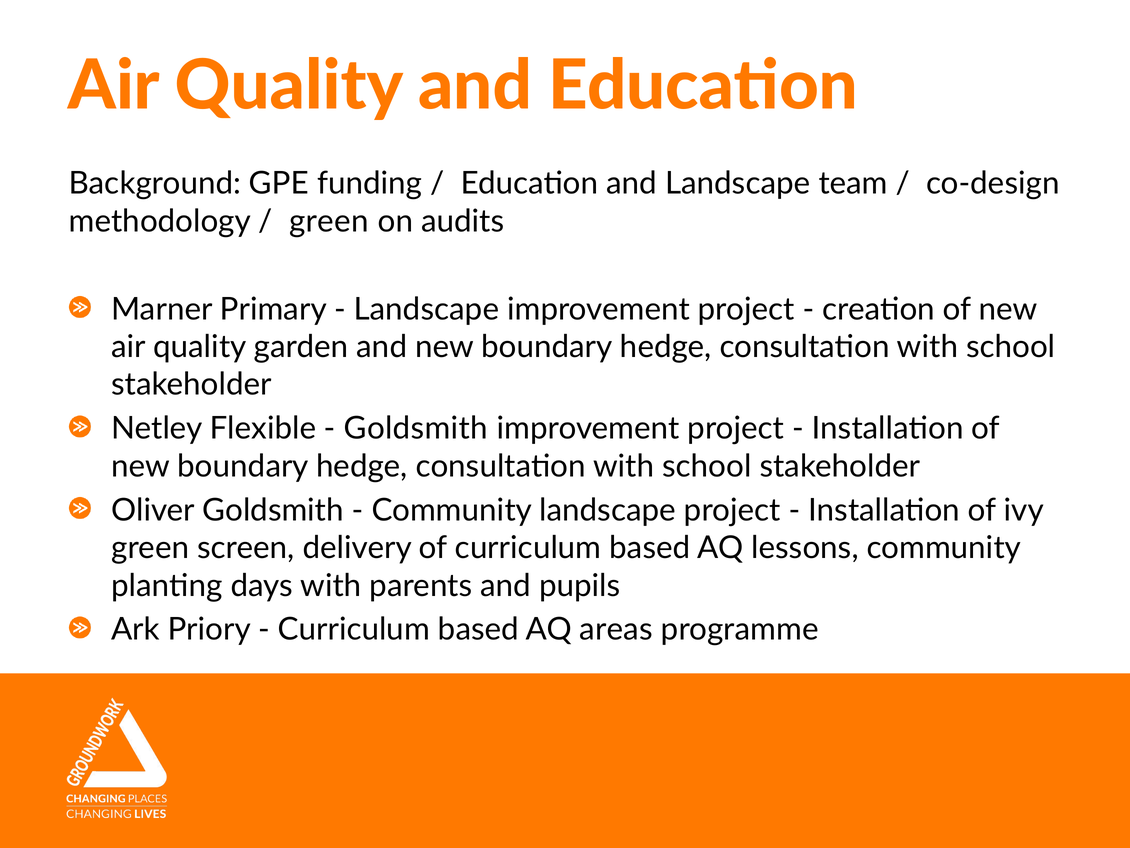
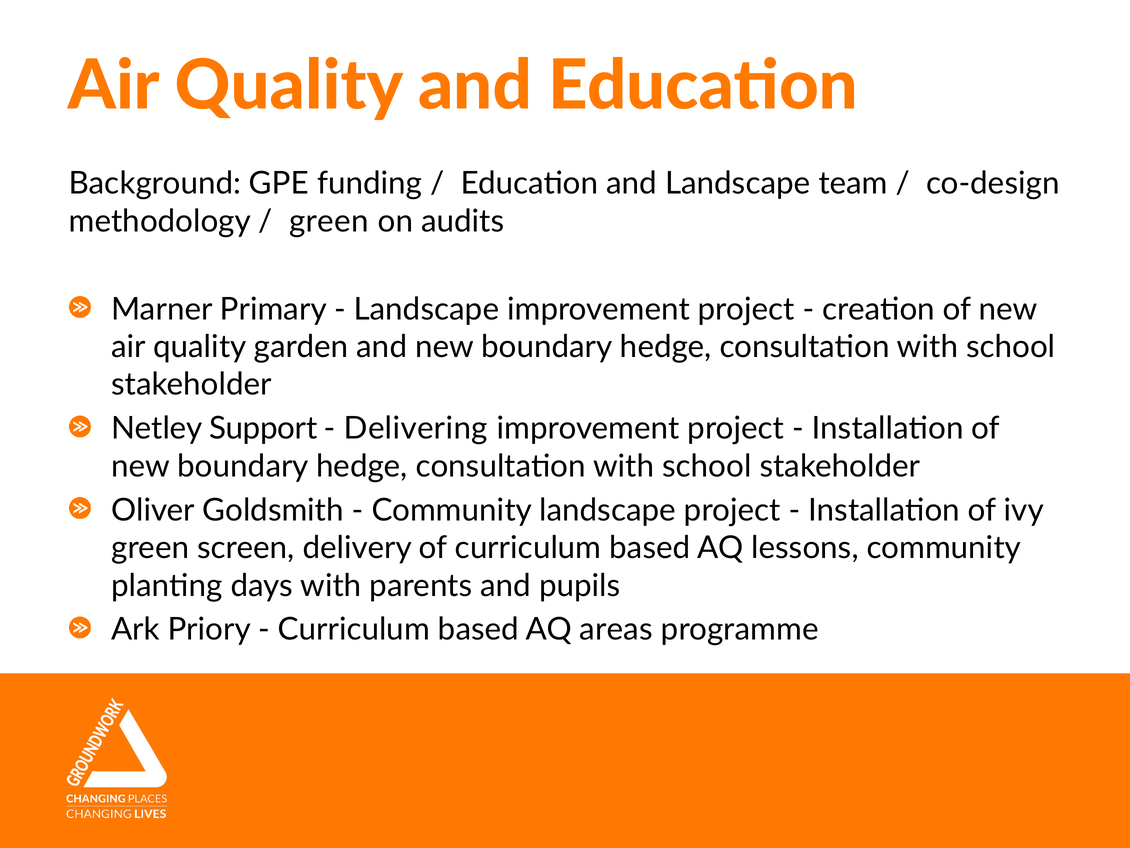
Flexible: Flexible -> Support
Goldsmith at (416, 428): Goldsmith -> Delivering
